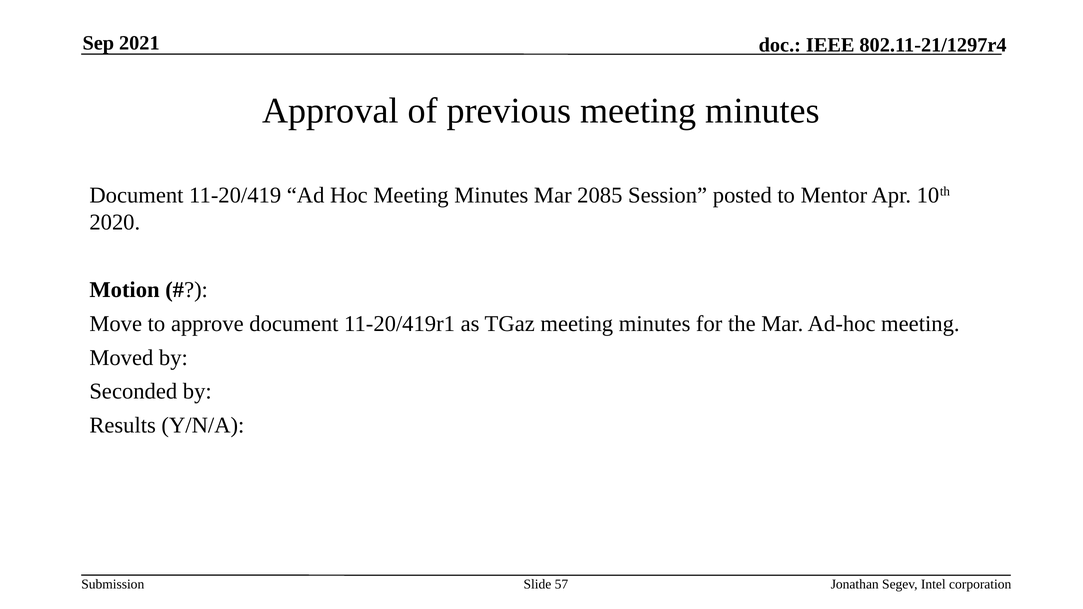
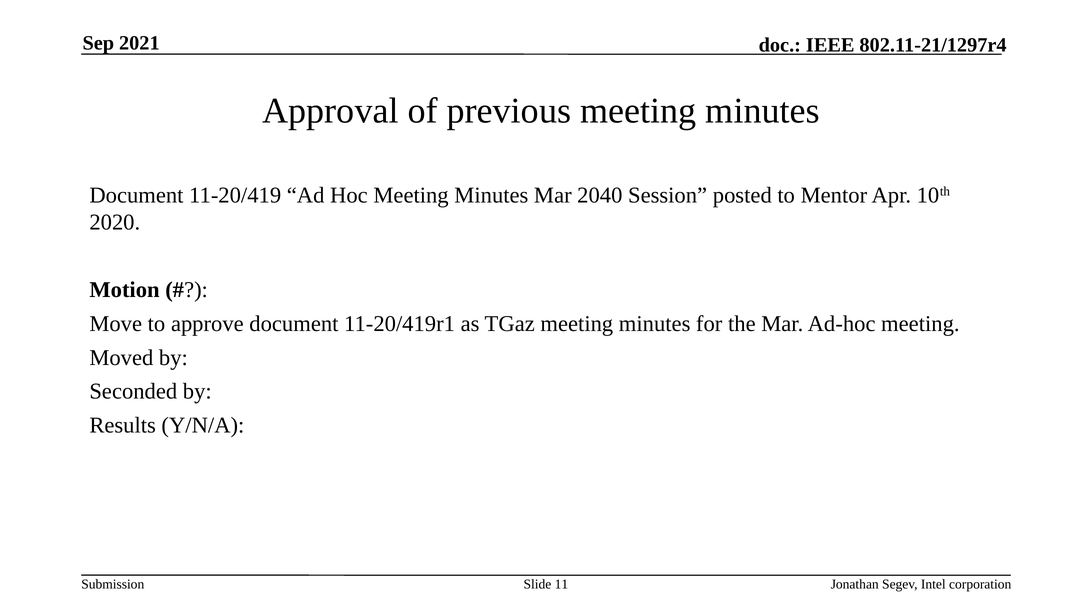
2085: 2085 -> 2040
57: 57 -> 11
